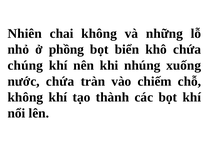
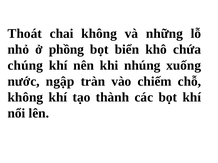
Nhiên: Nhiên -> Thoát
nước chứa: chứa -> ngập
